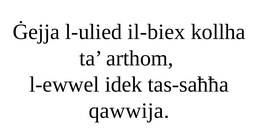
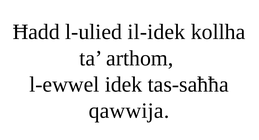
Ġejja: Ġejja -> Ħadd
il-biex: il-biex -> il-idek
